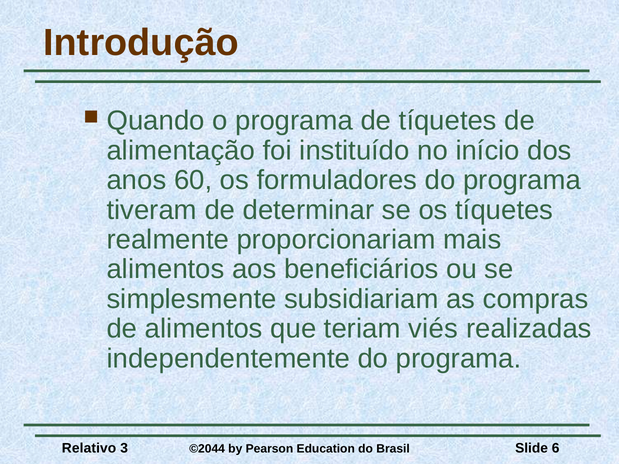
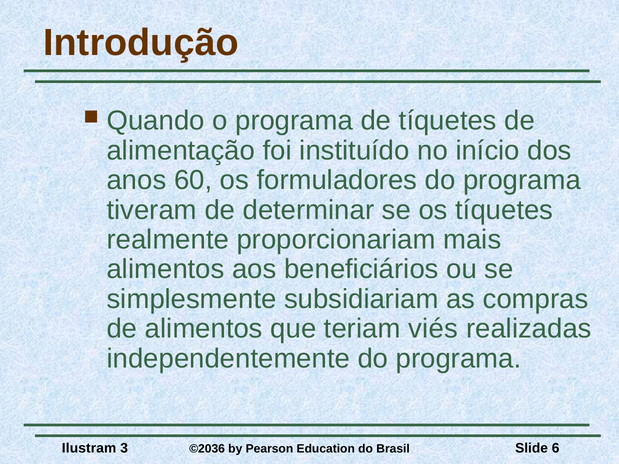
Relativo: Relativo -> Ilustram
©2044: ©2044 -> ©2036
